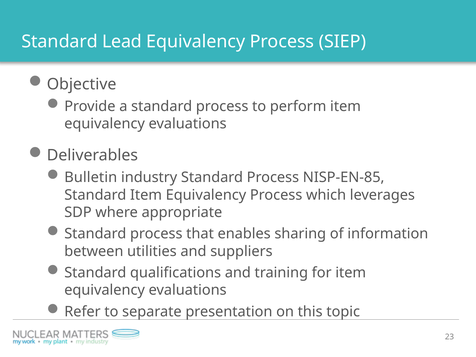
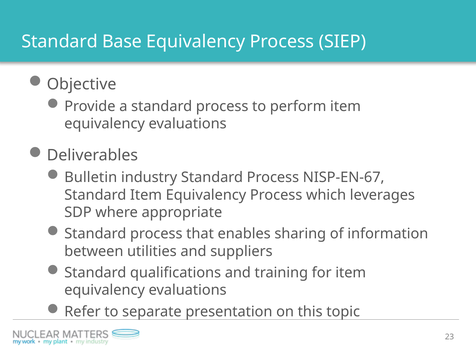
Lead: Lead -> Base
NISP-EN-85: NISP-EN-85 -> NISP-EN-67
